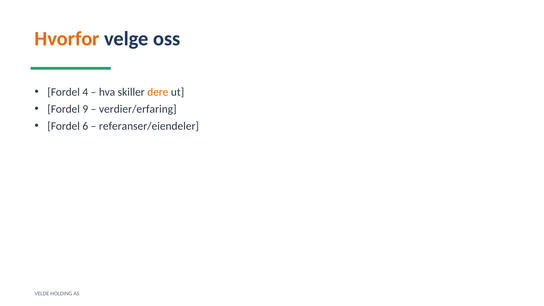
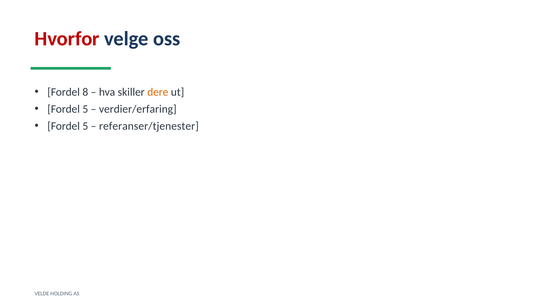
Hvorfor colour: orange -> red
4: 4 -> 8
9 at (85, 109): 9 -> 5
6 at (85, 126): 6 -> 5
referanser/eiendeler: referanser/eiendeler -> referanser/tjenester
